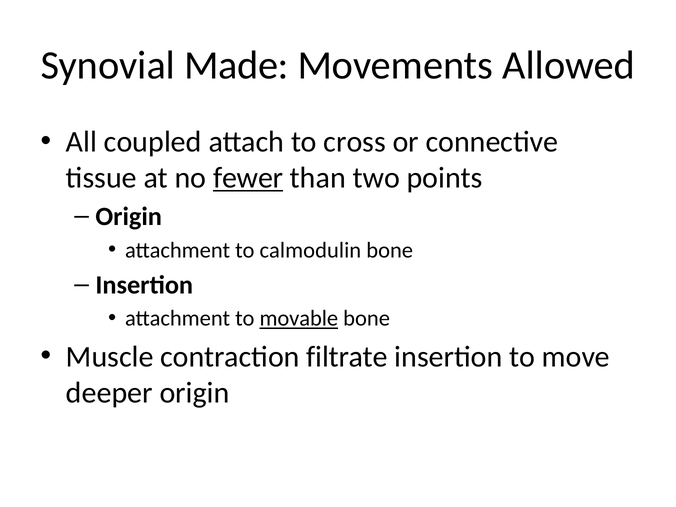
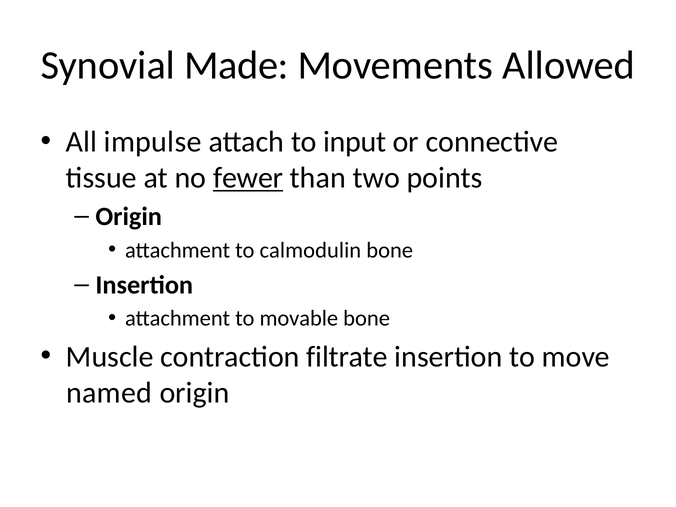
coupled: coupled -> impulse
cross: cross -> input
movable underline: present -> none
deeper: deeper -> named
